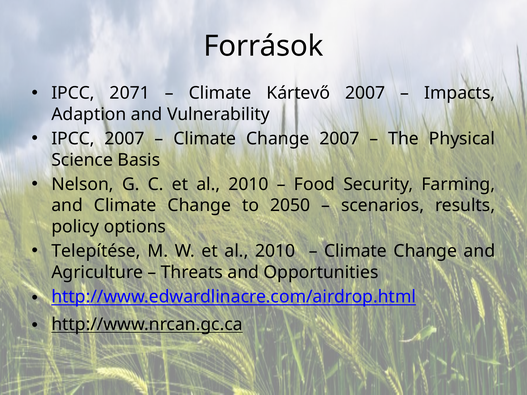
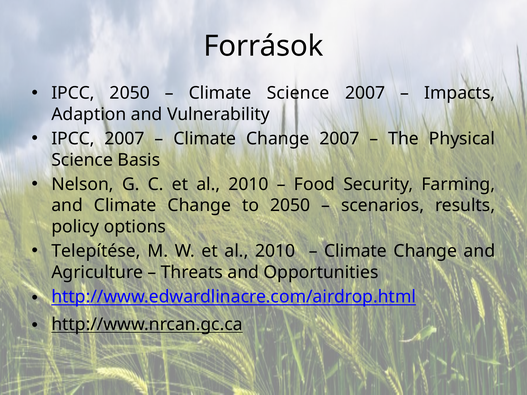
IPCC 2071: 2071 -> 2050
Climate Kártevő: Kártevő -> Science
